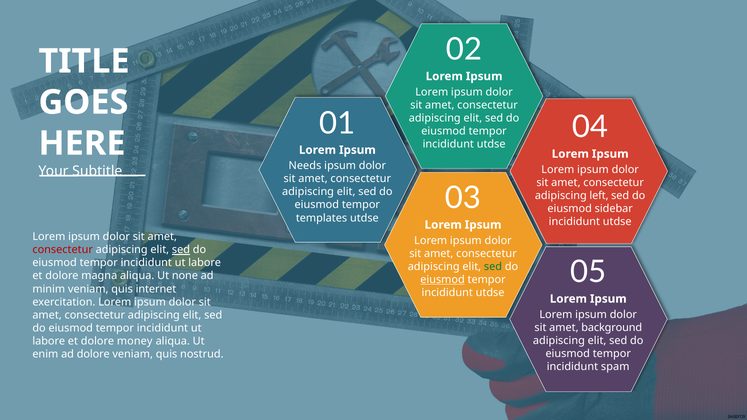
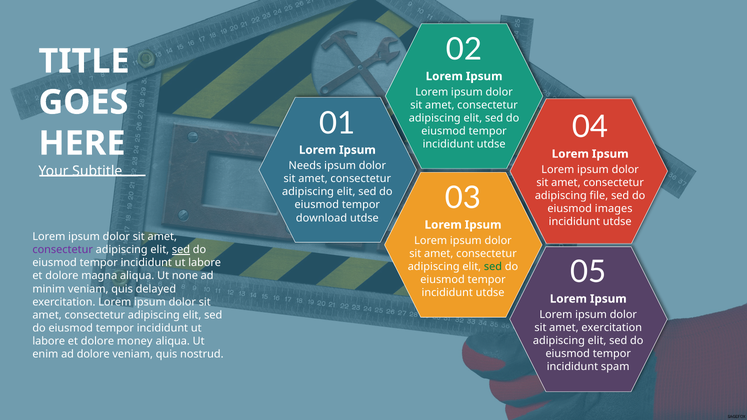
left: left -> file
sidebar: sidebar -> images
templates: templates -> download
consectetur at (63, 250) colour: red -> purple
eiusmod at (443, 280) underline: present -> none
internet: internet -> delayed
amet background: background -> exercitation
